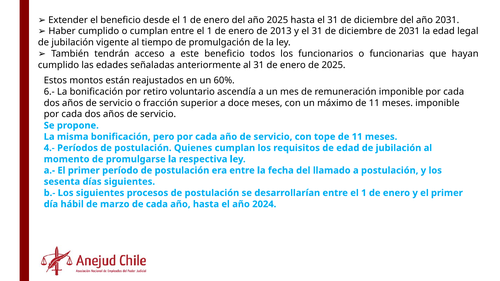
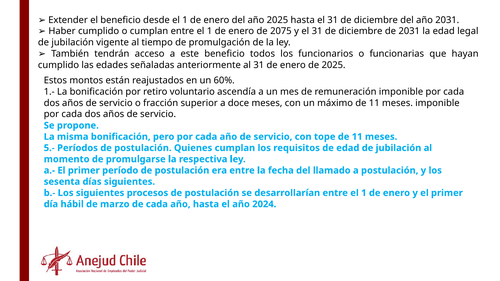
2013: 2013 -> 2075
6.-: 6.- -> 1.-
4.-: 4.- -> 5.-
